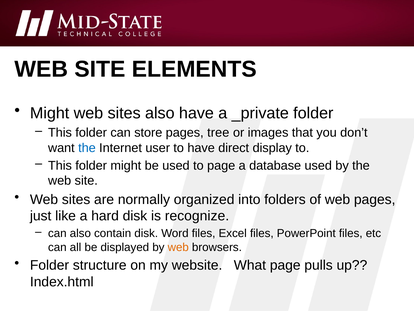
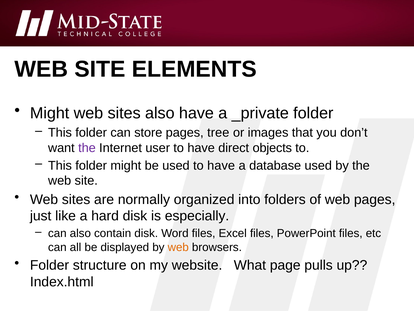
the at (87, 148) colour: blue -> purple
display: display -> objects
used to page: page -> have
recognize: recognize -> especially
